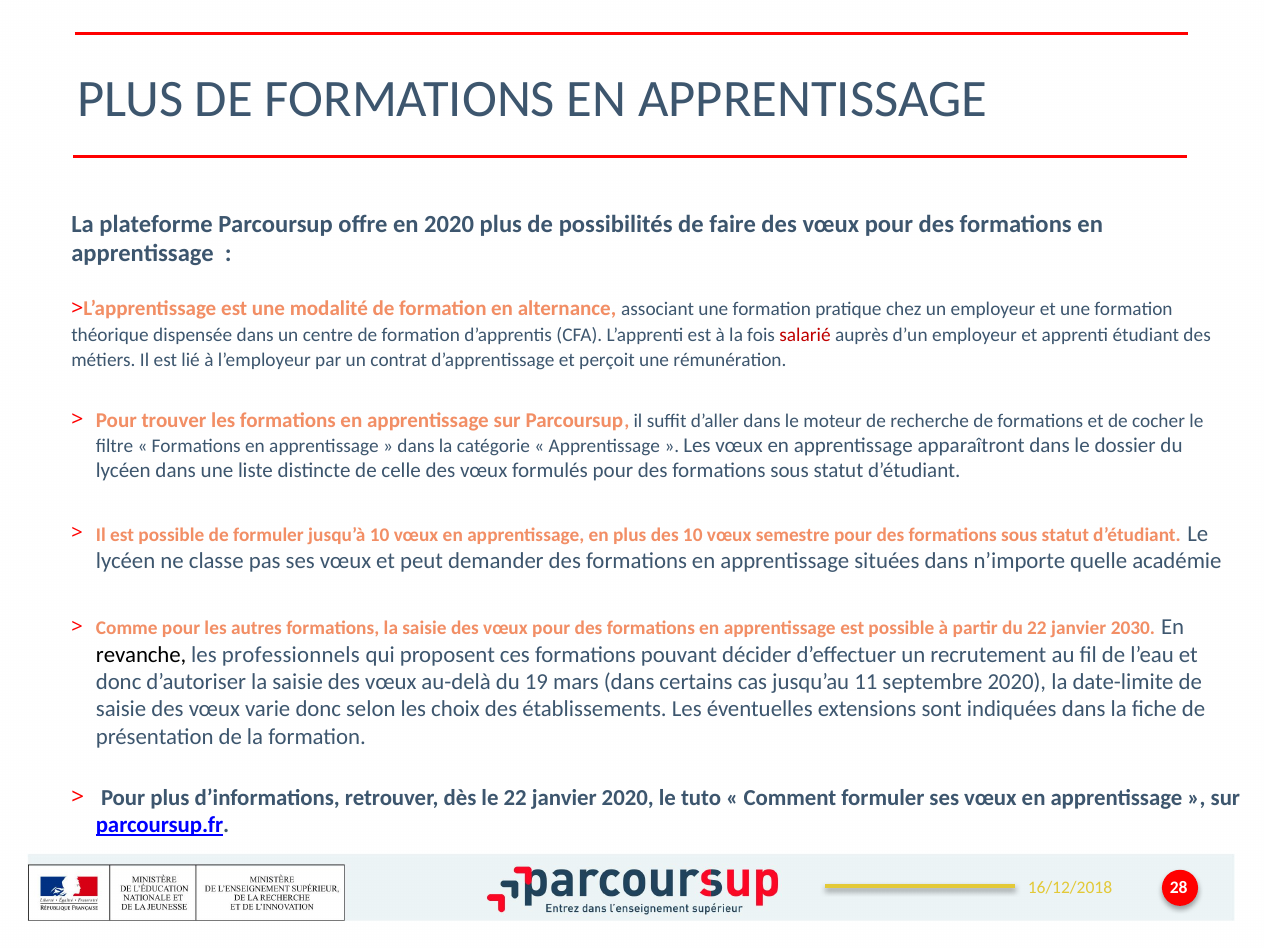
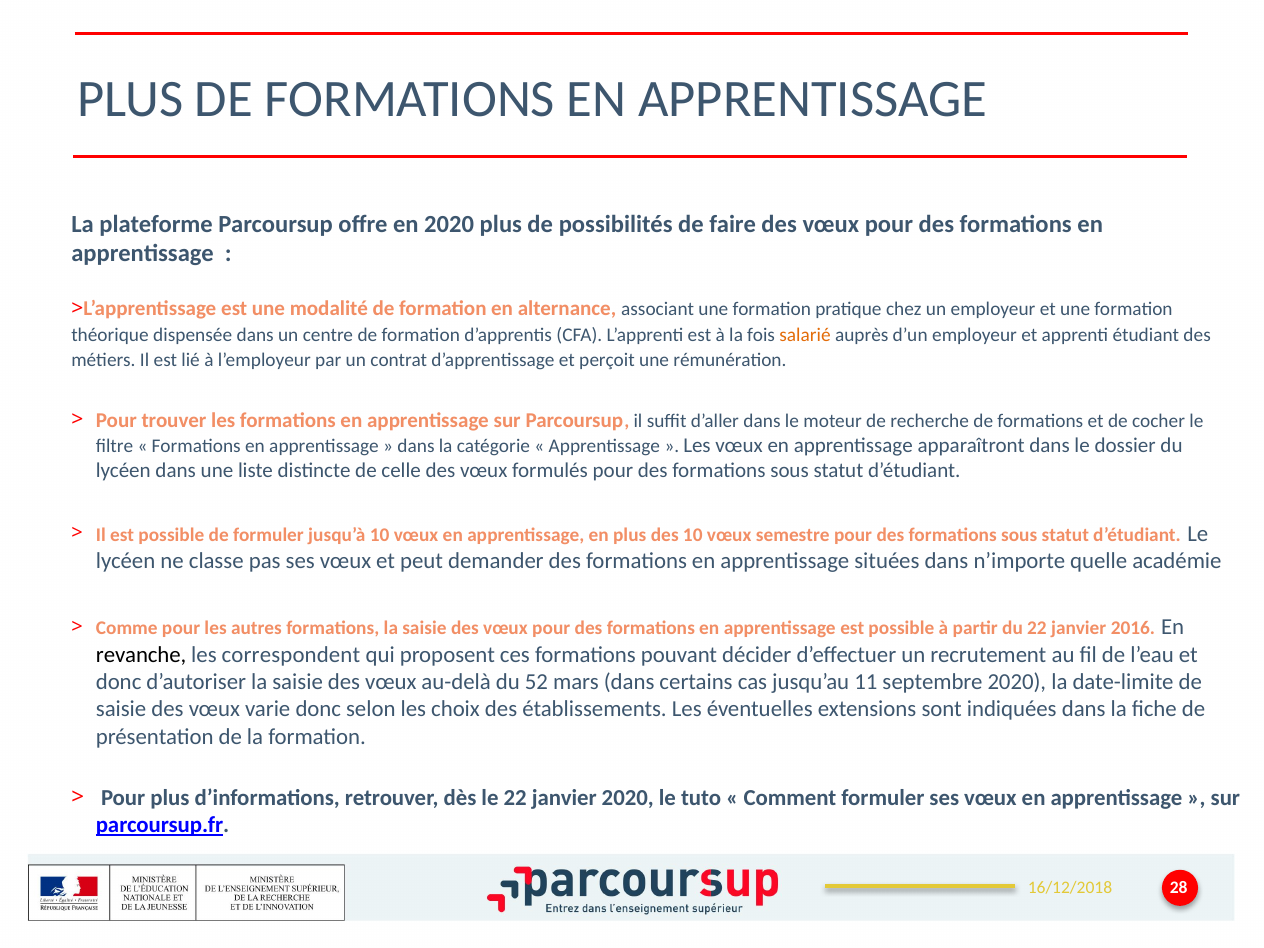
salarié colour: red -> orange
2030: 2030 -> 2016
professionnels: professionnels -> correspondent
19: 19 -> 52
